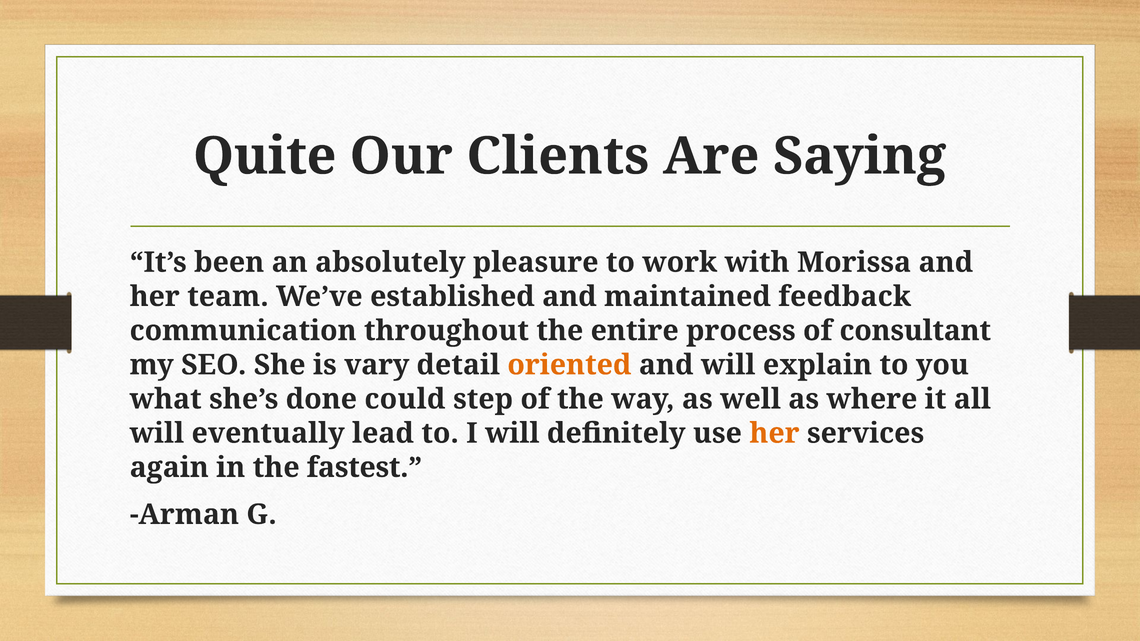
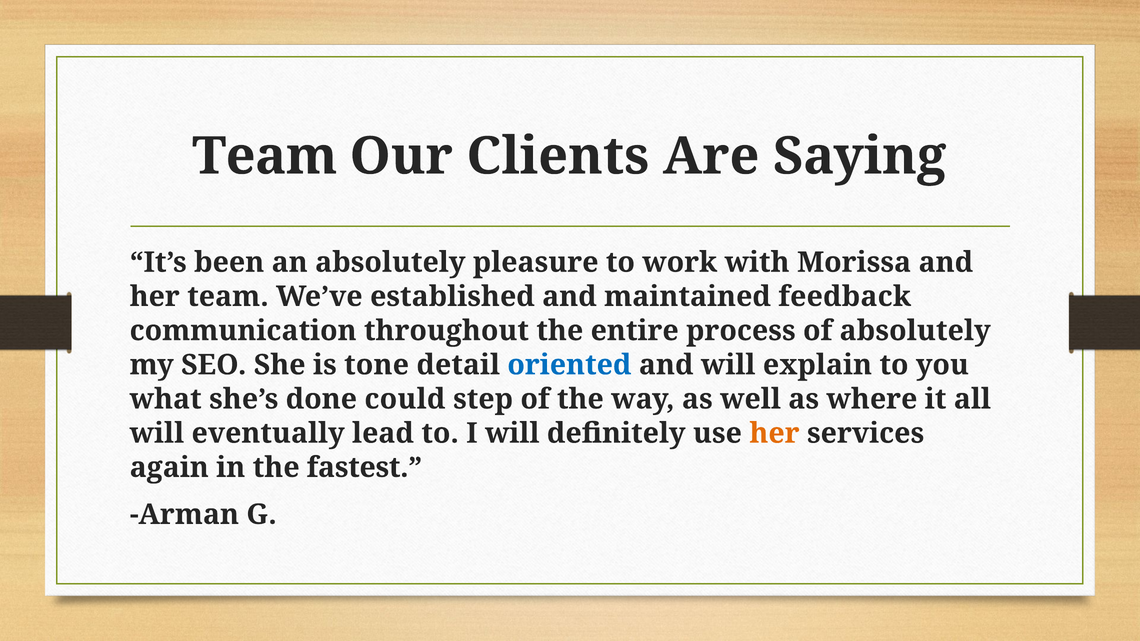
Quite at (265, 156): Quite -> Team
of consultant: consultant -> absolutely
vary: vary -> tone
oriented colour: orange -> blue
